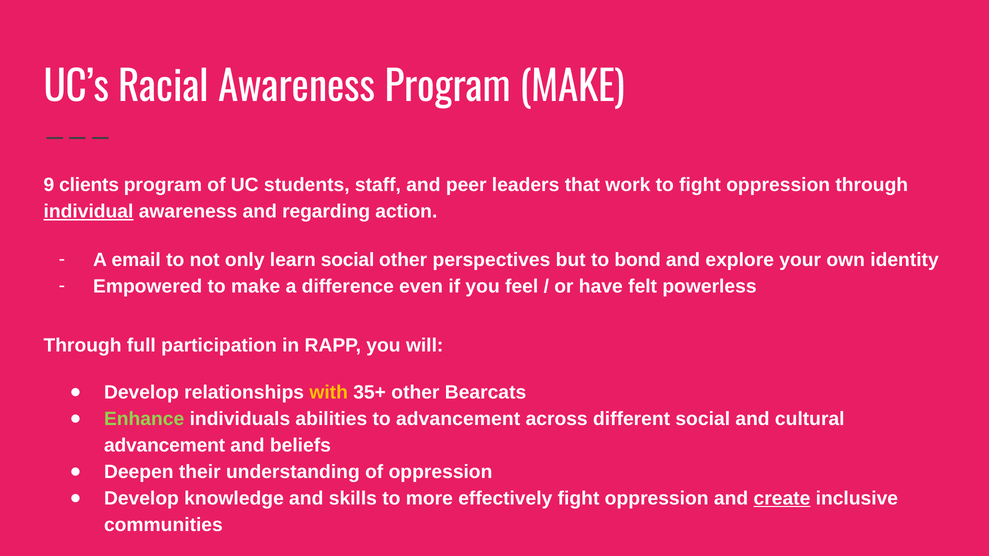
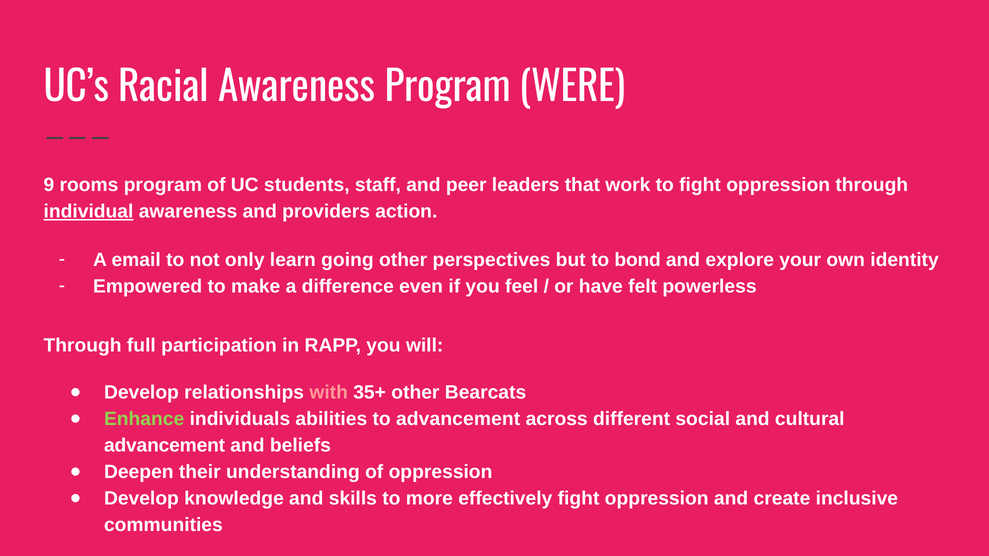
Program MAKE: MAKE -> WERE
clients: clients -> rooms
regarding: regarding -> providers
learn social: social -> going
with colour: yellow -> pink
create underline: present -> none
